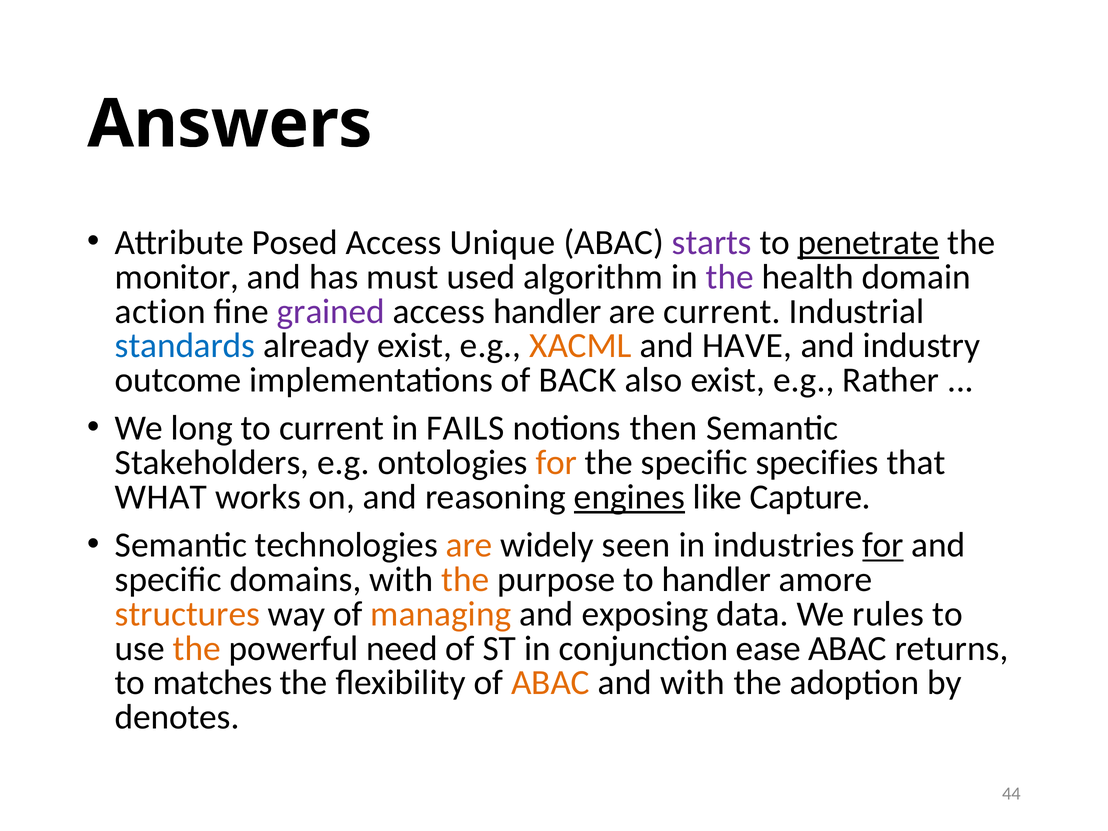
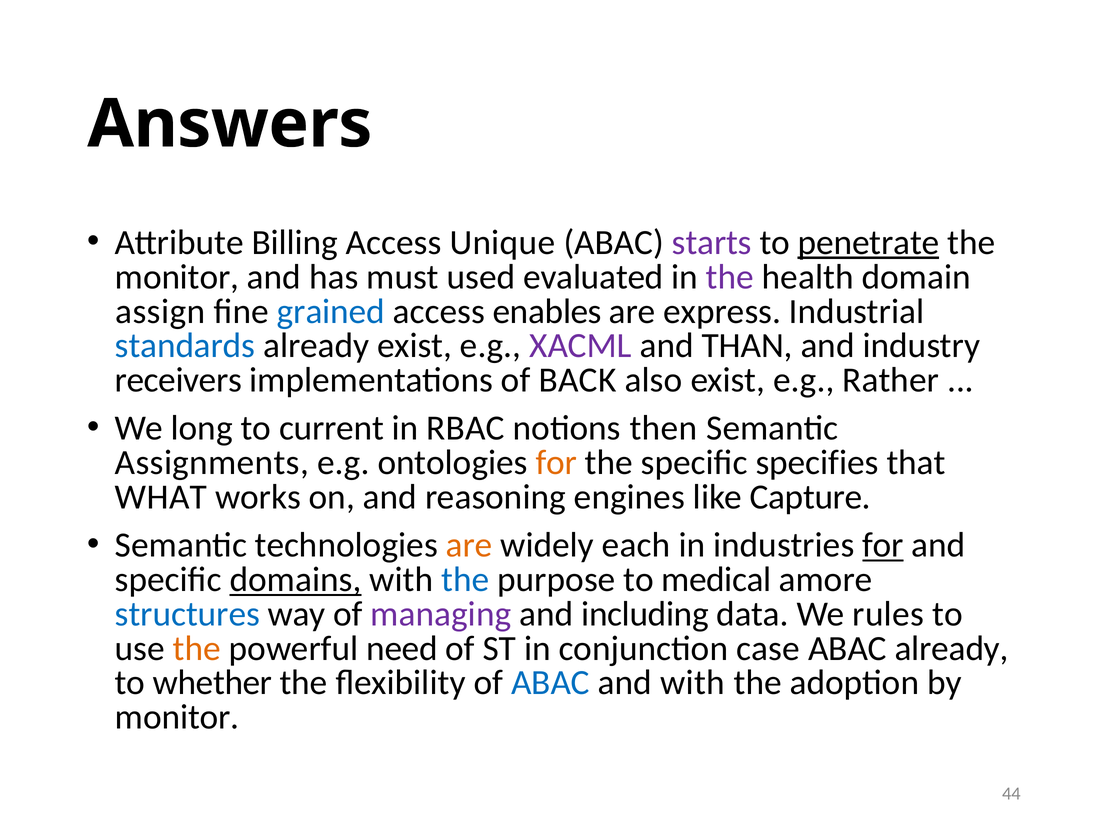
Posed: Posed -> Billing
algorithm: algorithm -> evaluated
action: action -> assign
grained colour: purple -> blue
access handler: handler -> enables
are current: current -> express
XACML colour: orange -> purple
HAVE: HAVE -> THAN
outcome: outcome -> receivers
FAILS: FAILS -> RBAC
Stakeholders: Stakeholders -> Assignments
engines underline: present -> none
seen: seen -> each
domains underline: none -> present
the at (465, 580) colour: orange -> blue
to handler: handler -> medical
structures colour: orange -> blue
managing colour: orange -> purple
exposing: exposing -> including
ease: ease -> case
ABAC returns: returns -> already
matches: matches -> whether
ABAC at (550, 683) colour: orange -> blue
denotes at (177, 717): denotes -> monitor
